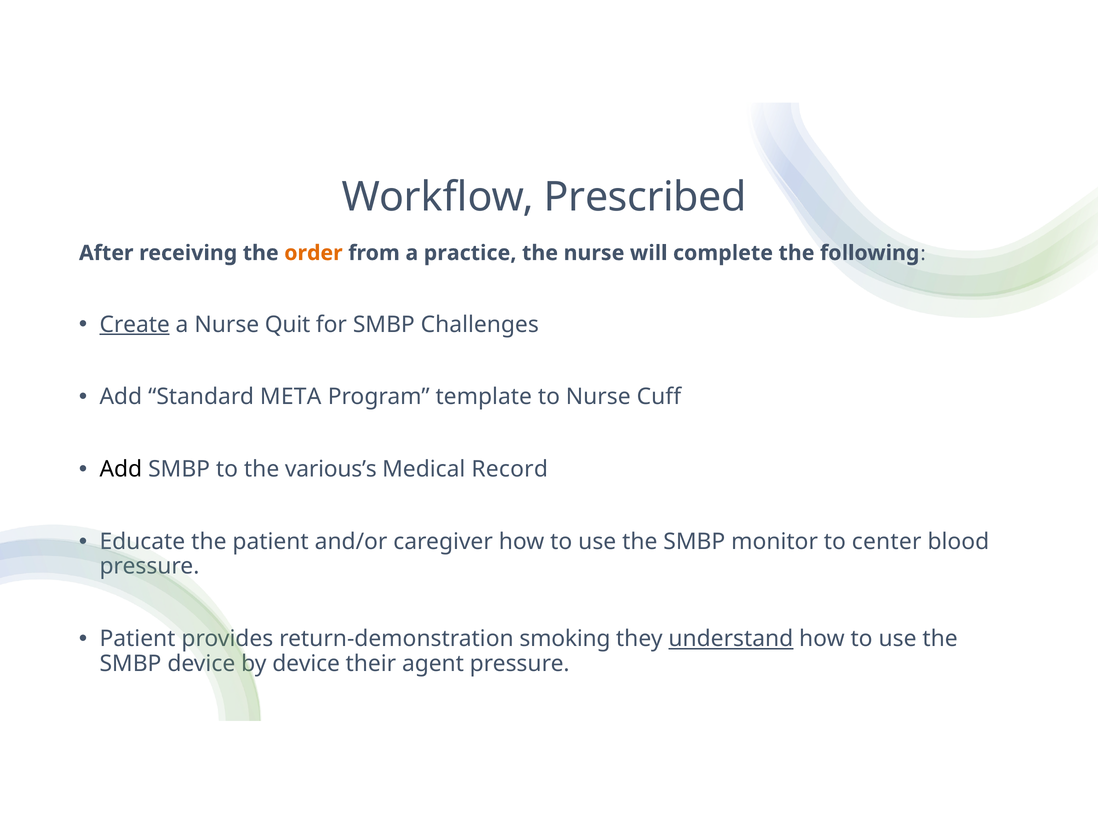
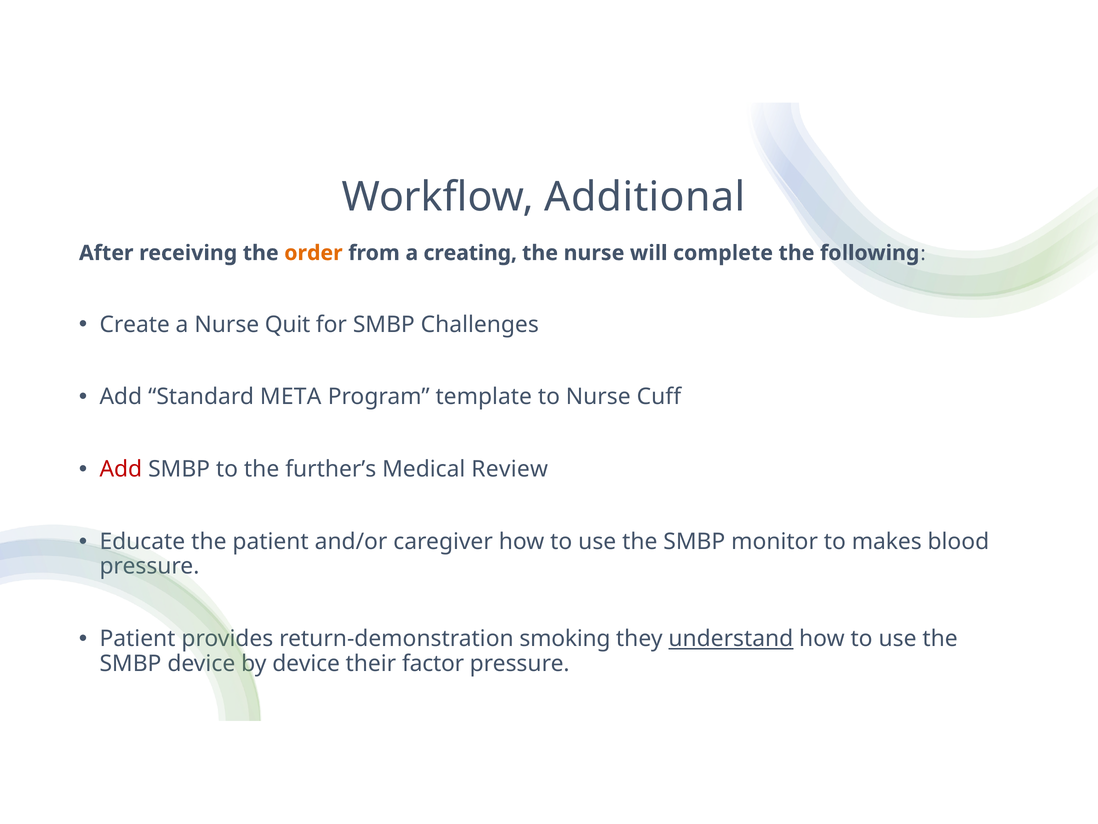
Prescribed: Prescribed -> Additional
practice: practice -> creating
Create underline: present -> none
Add at (121, 469) colour: black -> red
various’s: various’s -> further’s
Record: Record -> Review
center: center -> makes
agent: agent -> factor
